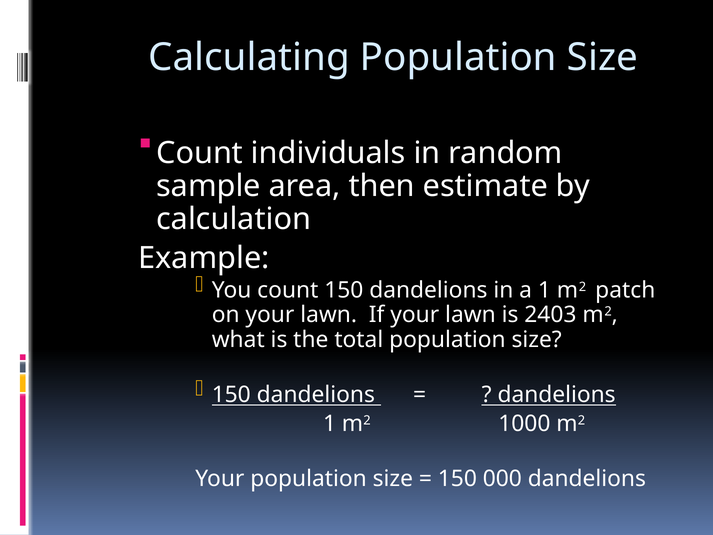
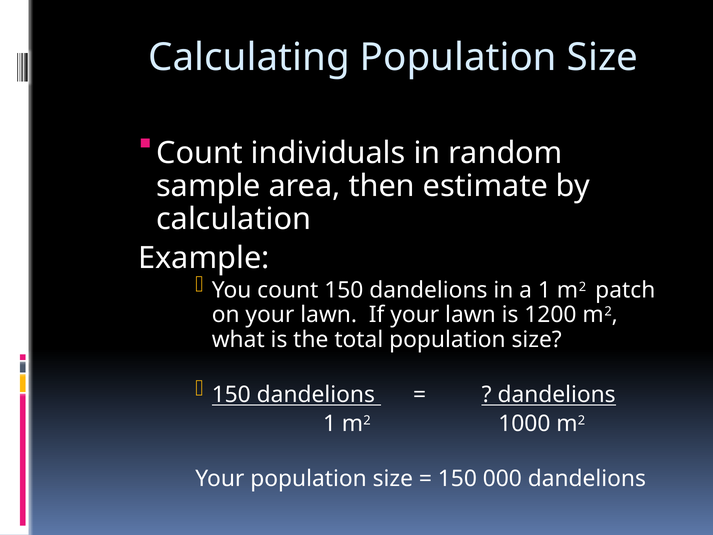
2403: 2403 -> 1200
